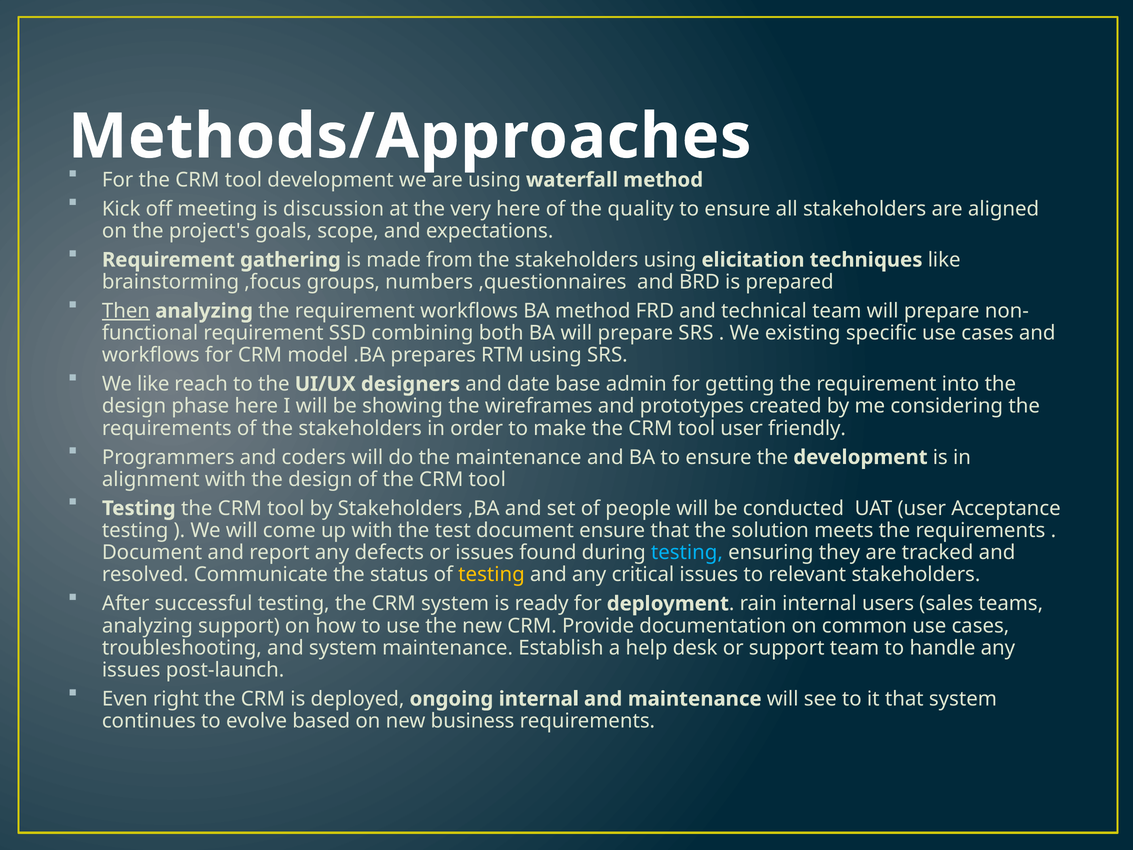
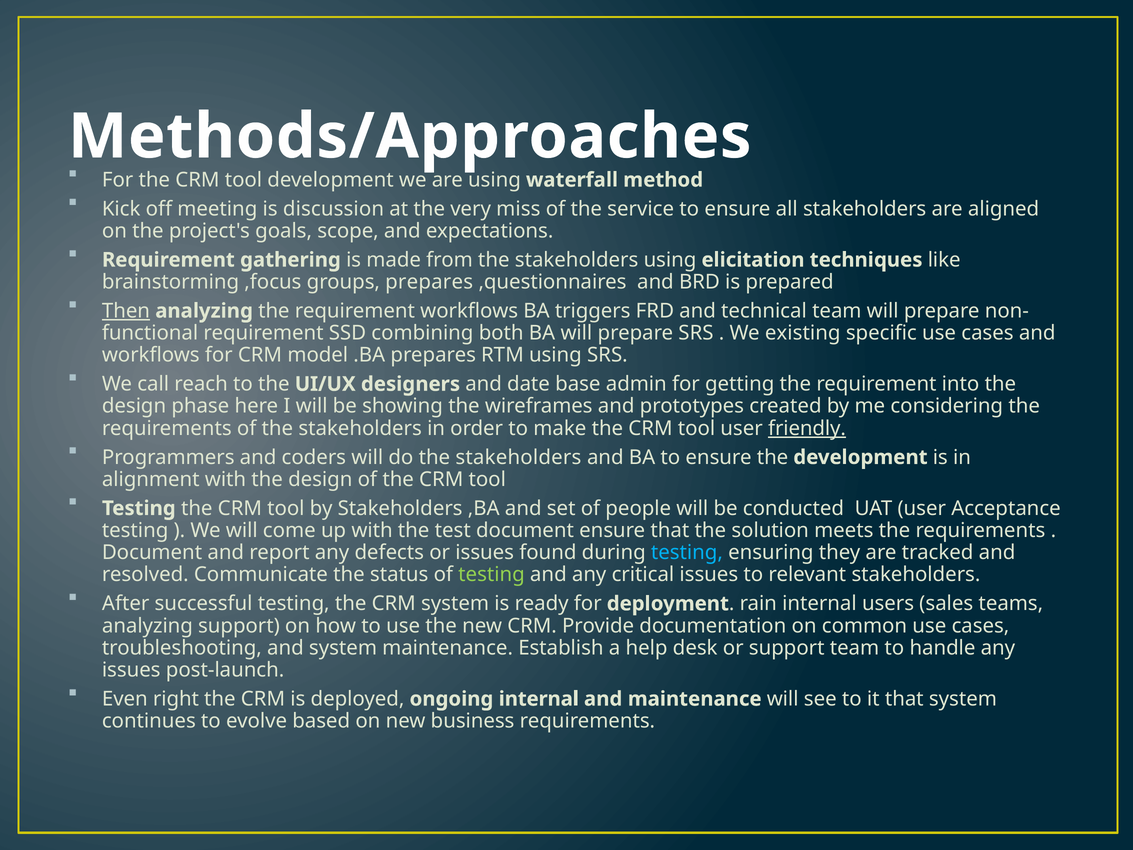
very here: here -> miss
quality: quality -> service
groups numbers: numbers -> prepares
BA method: method -> triggers
We like: like -> call
friendly underline: none -> present
do the maintenance: maintenance -> stakeholders
testing at (492, 575) colour: yellow -> light green
